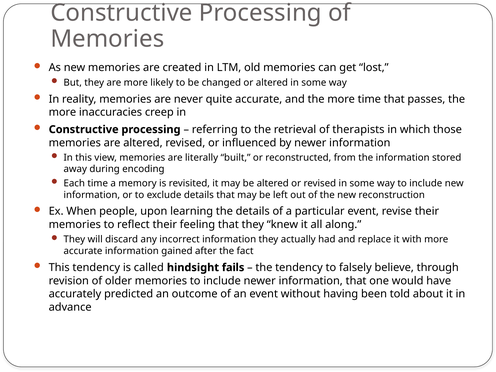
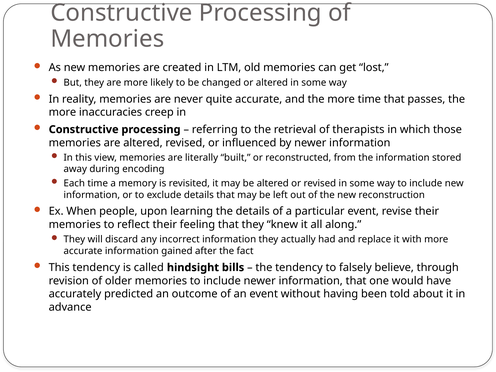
fails: fails -> bills
